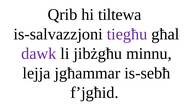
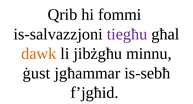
tiltewa: tiltewa -> fommi
dawk colour: purple -> orange
lejja: lejja -> ġust
